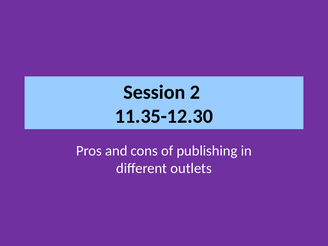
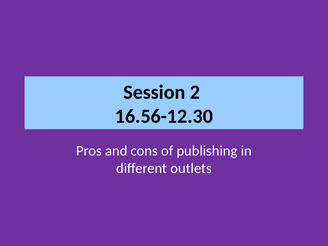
11.35-12.30: 11.35-12.30 -> 16.56-12.30
